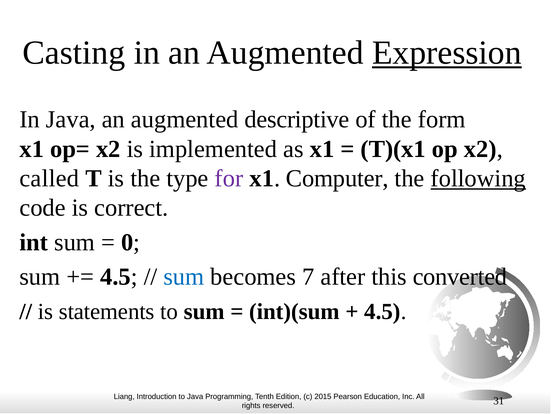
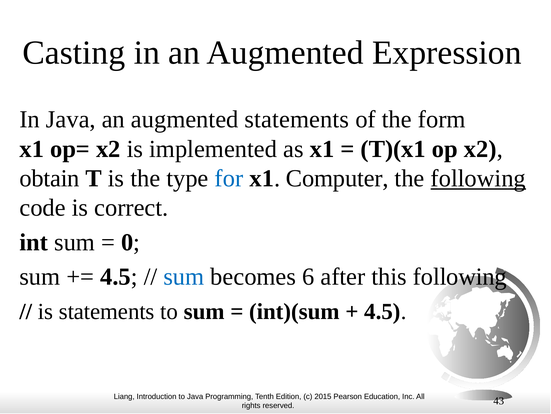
Expression underline: present -> none
augmented descriptive: descriptive -> statements
called: called -> obtain
for colour: purple -> blue
7: 7 -> 6
this converted: converted -> following
31: 31 -> 43
